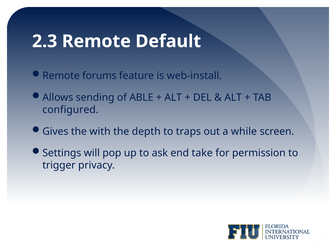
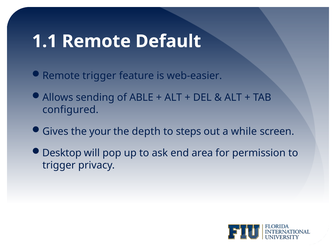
2.3: 2.3 -> 1.1
Remote forums: forums -> trigger
web-install: web-install -> web-easier
with: with -> your
traps: traps -> steps
Settings: Settings -> Desktop
take: take -> area
